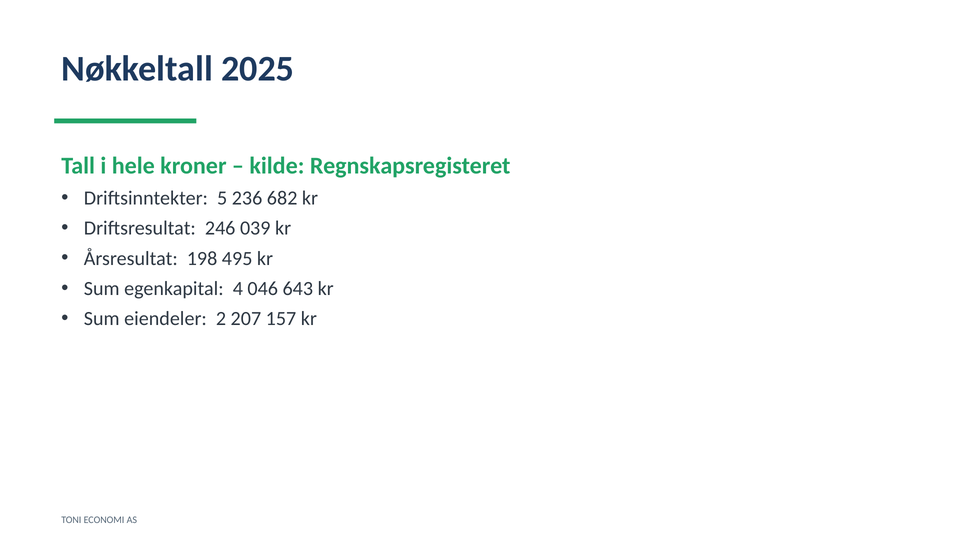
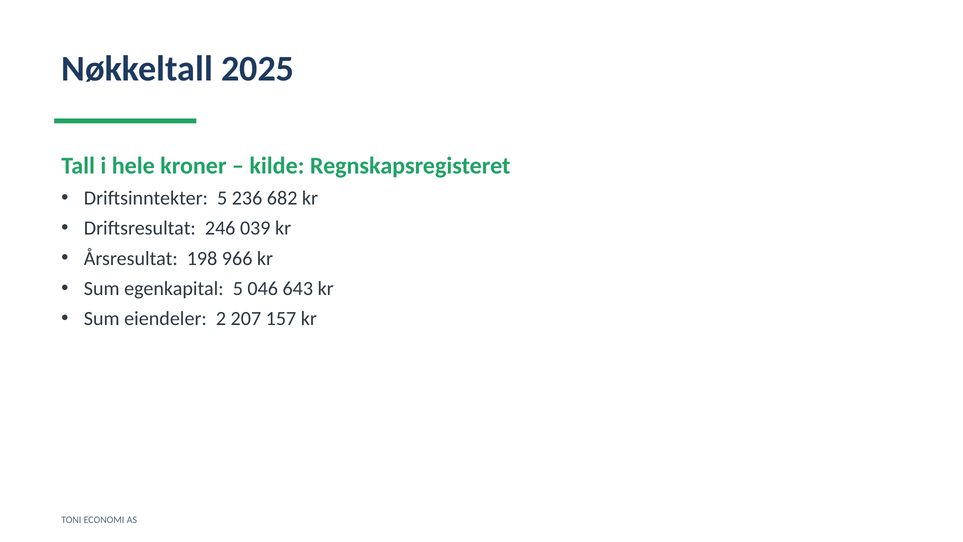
495: 495 -> 966
egenkapital 4: 4 -> 5
